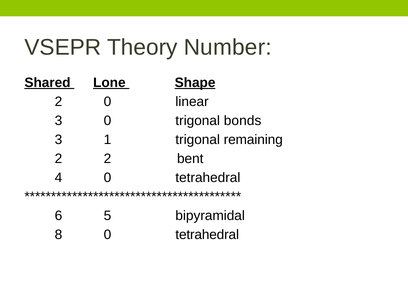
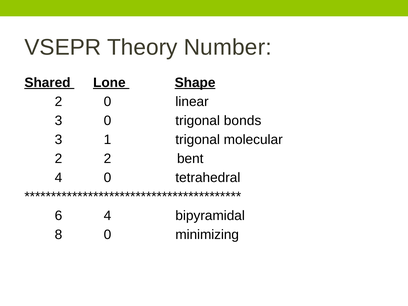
remaining: remaining -> molecular
6 5: 5 -> 4
8 0 tetrahedral: tetrahedral -> minimizing
